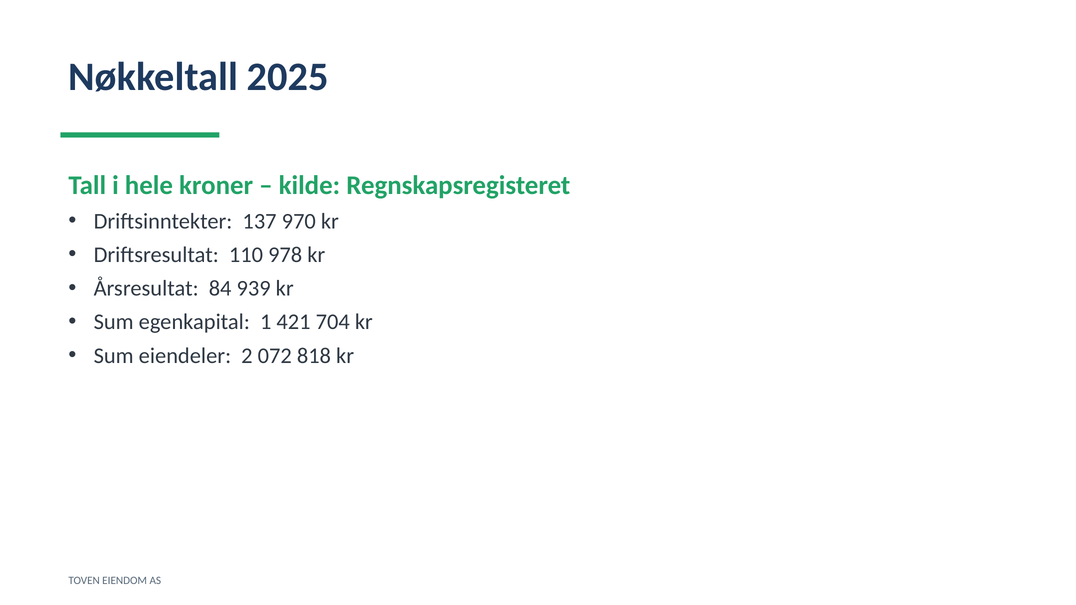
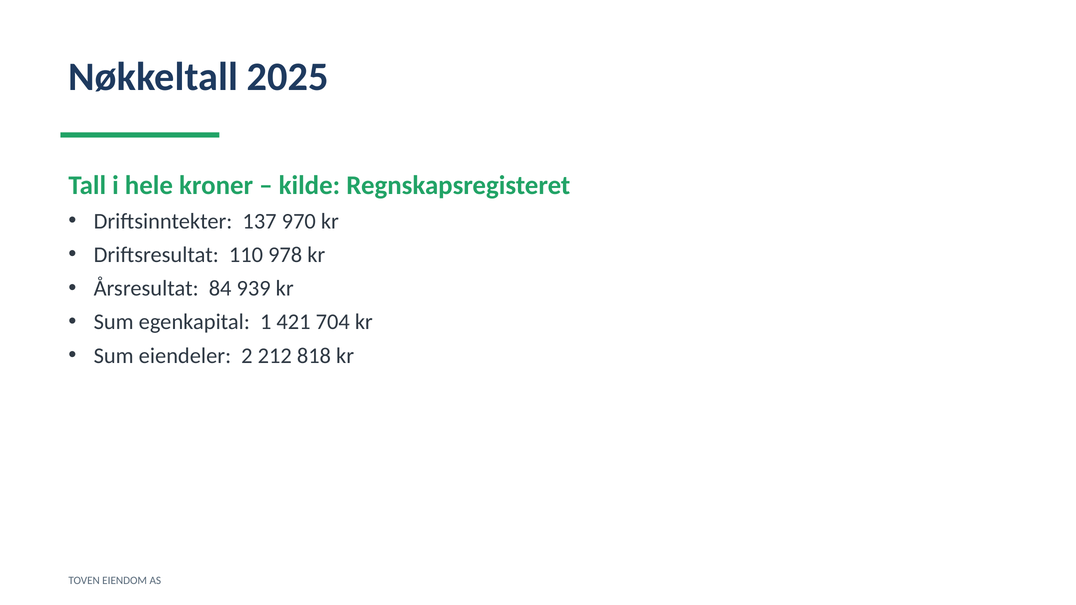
072: 072 -> 212
